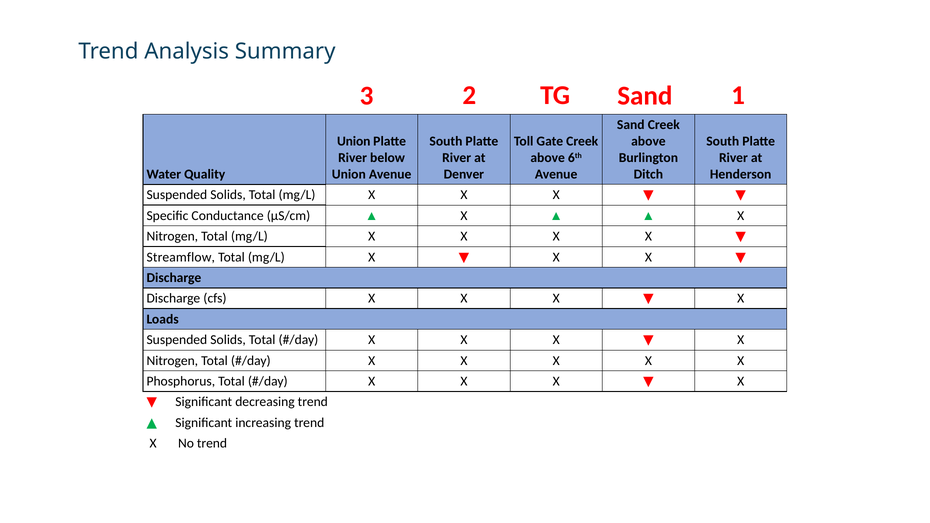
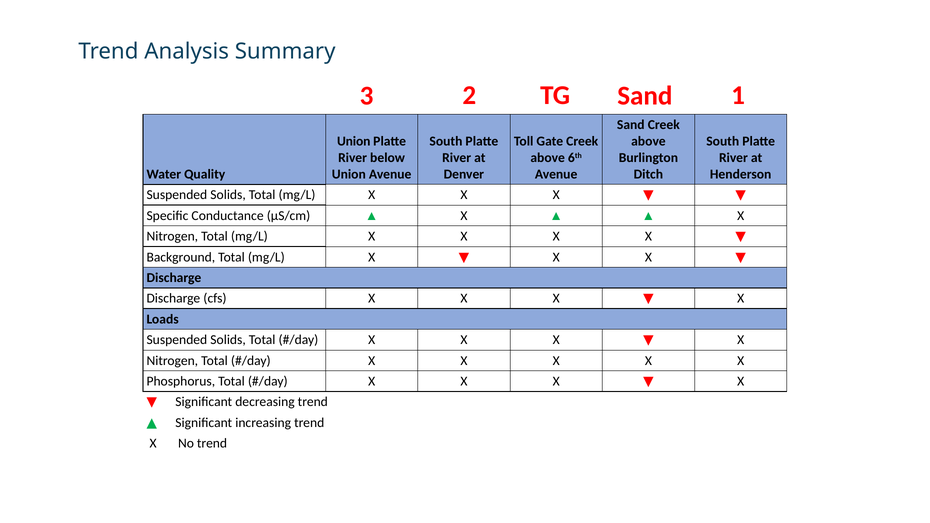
Streamflow: Streamflow -> Background
